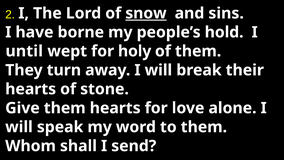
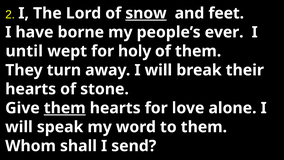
sins: sins -> feet
hold: hold -> ever
them at (65, 108) underline: none -> present
